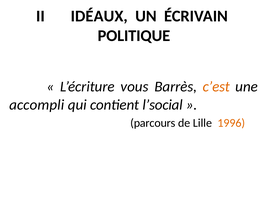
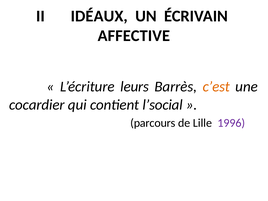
POLITIQUE: POLITIQUE -> AFFECTIVE
vous: vous -> leurs
accompli: accompli -> cocardier
1996 colour: orange -> purple
